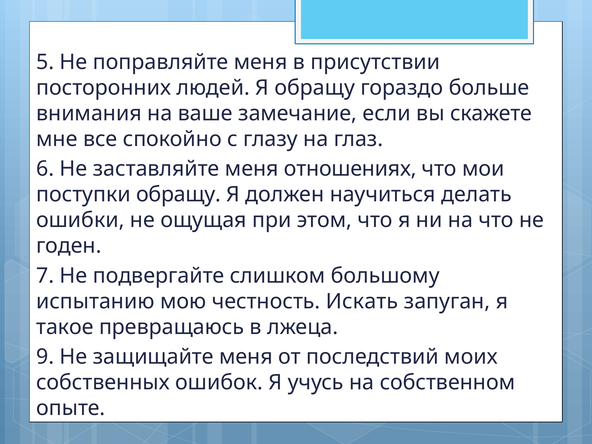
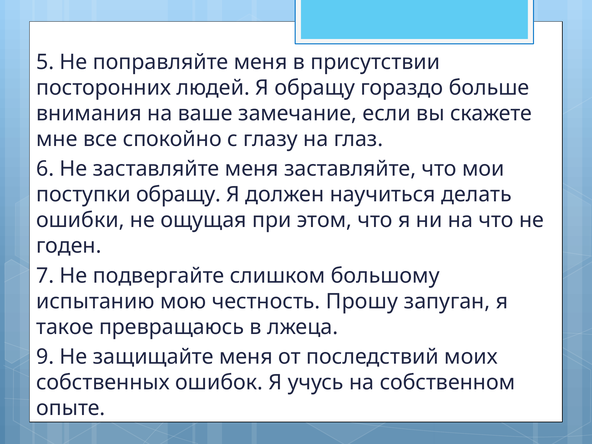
меня отношениях: отношениях -> заставляйте
Искать: Искать -> Прошу
